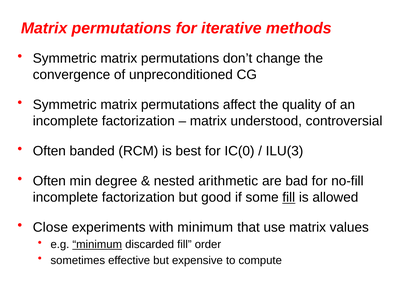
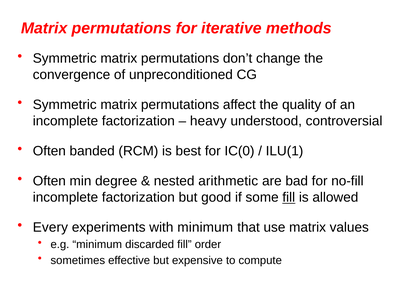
matrix at (208, 121): matrix -> heavy
ILU(3: ILU(3 -> ILU(1
Close: Close -> Every
minimum at (97, 244) underline: present -> none
